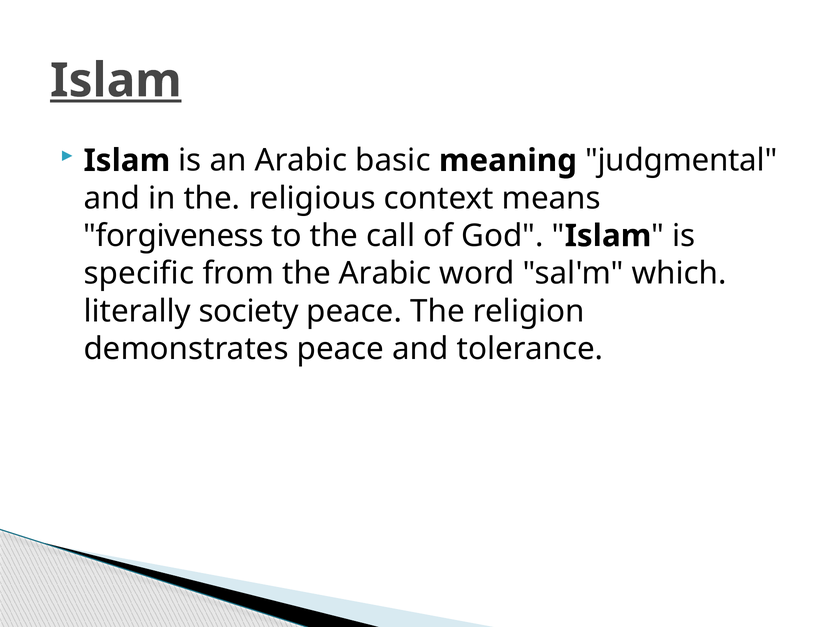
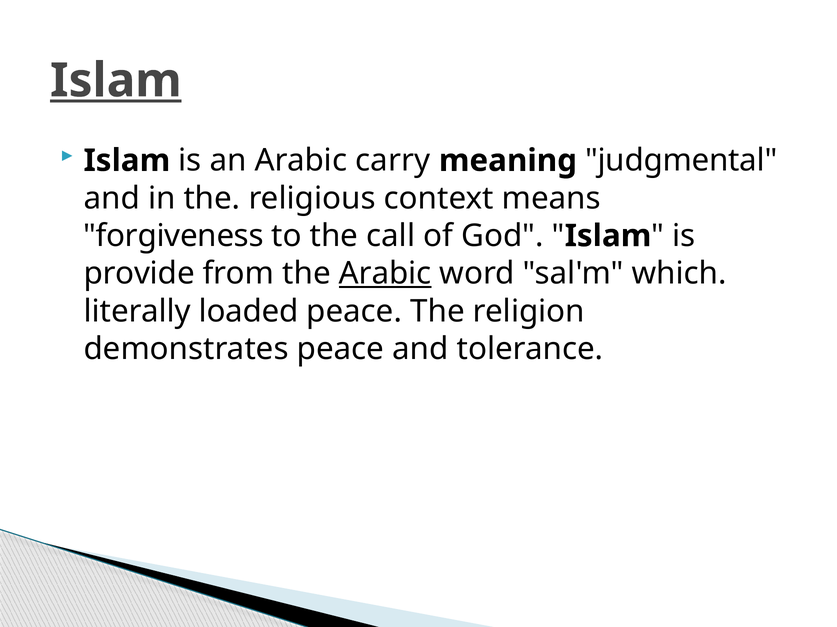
basic: basic -> carry
specific: specific -> provide
Arabic at (385, 274) underline: none -> present
society: society -> loaded
